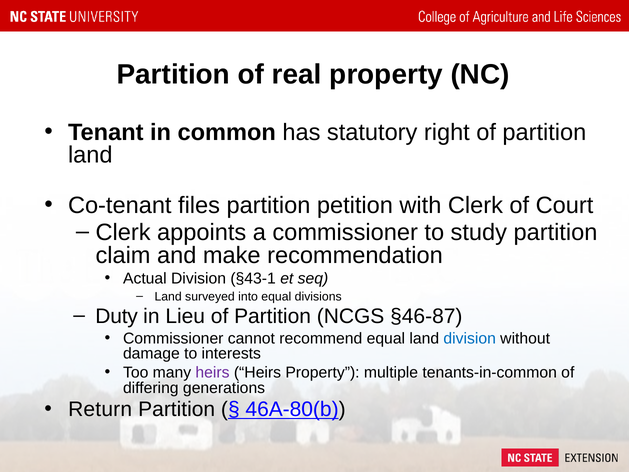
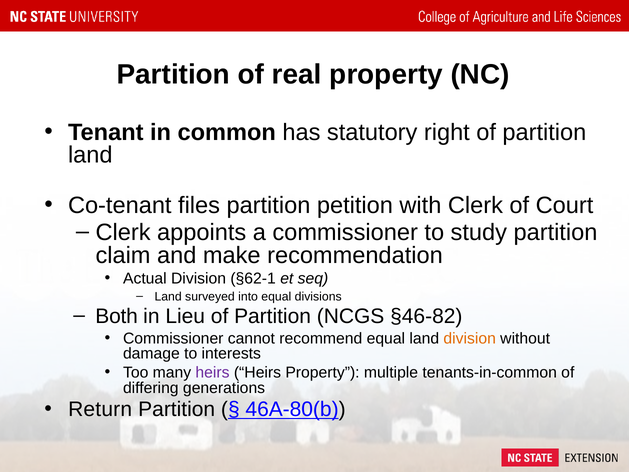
§43-1: §43-1 -> §62-1
Duty: Duty -> Both
§46-87: §46-87 -> §46-82
division at (470, 338) colour: blue -> orange
